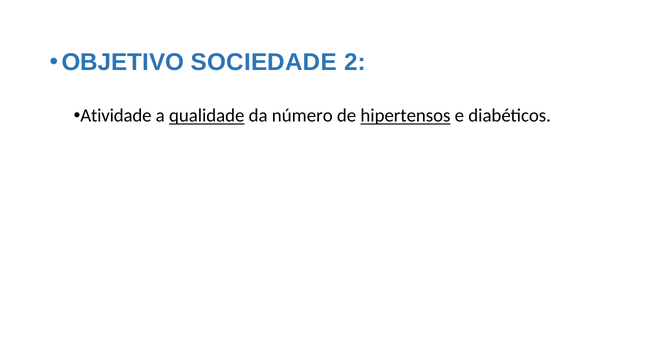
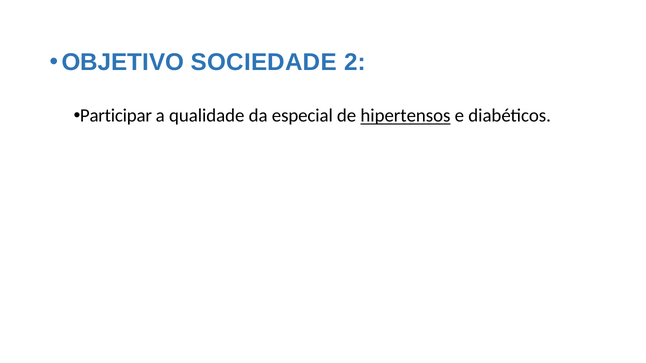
Atividade: Atividade -> Participar
qualidade underline: present -> none
número: número -> especial
